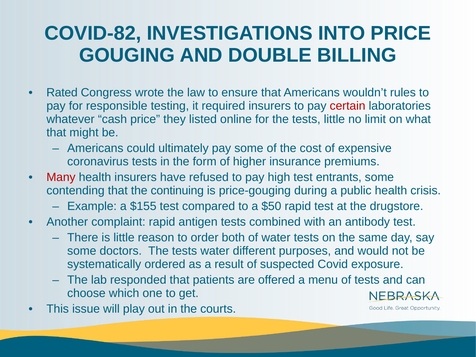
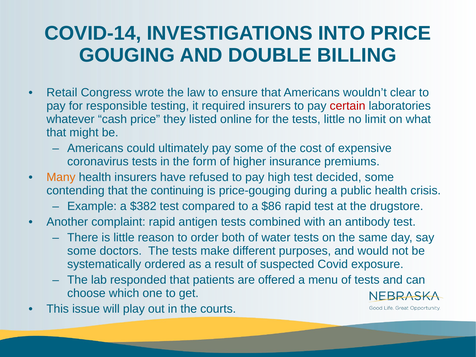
COVID-82: COVID-82 -> COVID-14
Rated: Rated -> Retail
rules: rules -> clear
Many colour: red -> orange
entrants: entrants -> decided
$155: $155 -> $382
$50: $50 -> $86
tests water: water -> make
